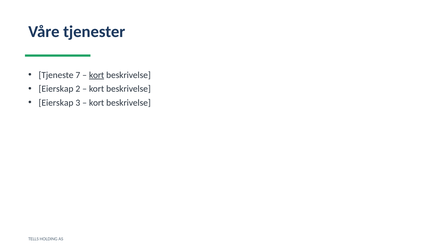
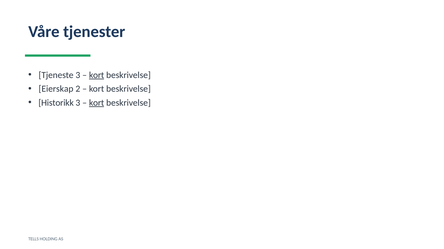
Tjeneste 7: 7 -> 3
Eierskap at (56, 103): Eierskap -> Historikk
kort at (97, 103) underline: none -> present
